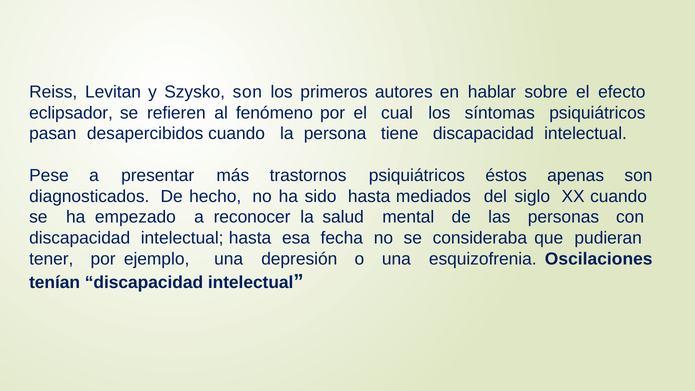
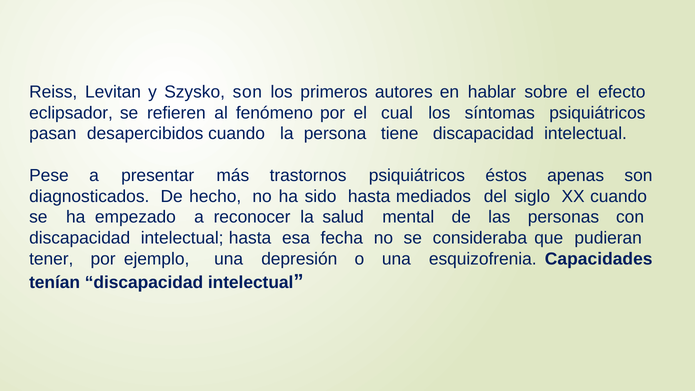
Oscilaciones: Oscilaciones -> Capacidades
